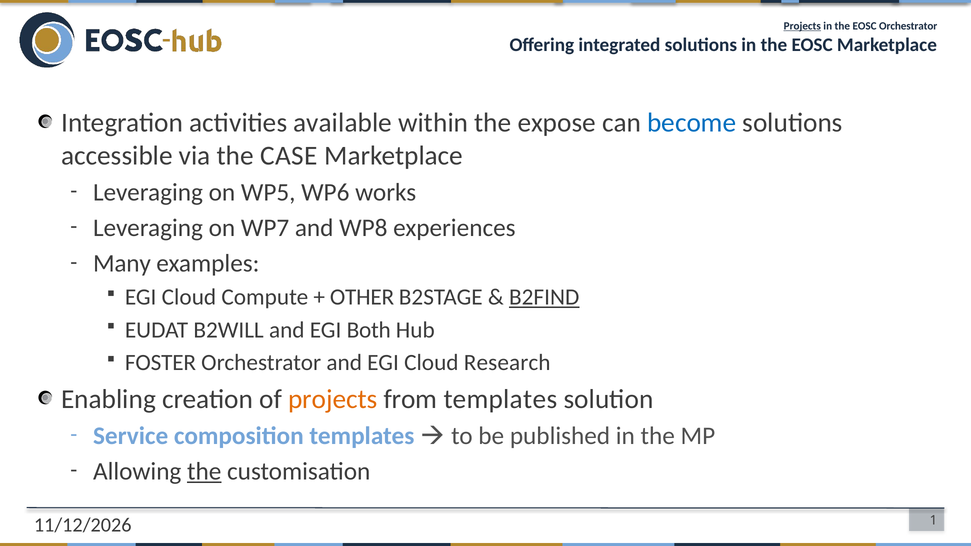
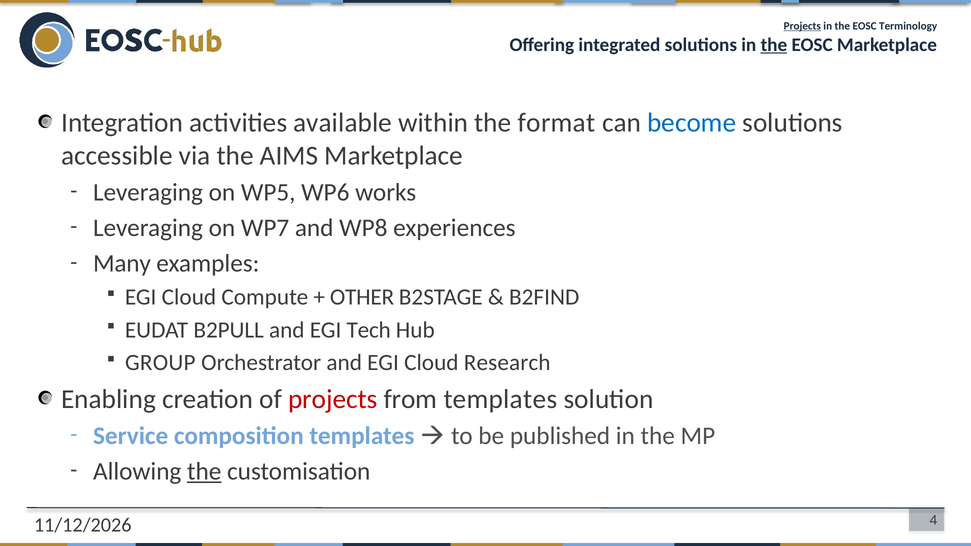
EOSC Orchestrator: Orchestrator -> Terminology
the at (774, 45) underline: none -> present
expose: expose -> format
CASE: CASE -> AIMS
B2FIND underline: present -> none
B2WILL: B2WILL -> B2PULL
Both: Both -> Tech
FOSTER: FOSTER -> GROUP
projects at (333, 399) colour: orange -> red
1: 1 -> 4
